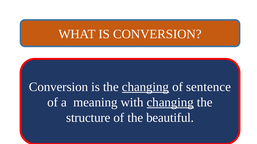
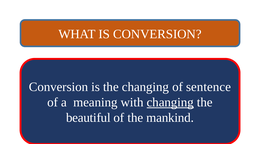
changing at (145, 87) underline: present -> none
structure: structure -> beautiful
beautiful: beautiful -> mankind
